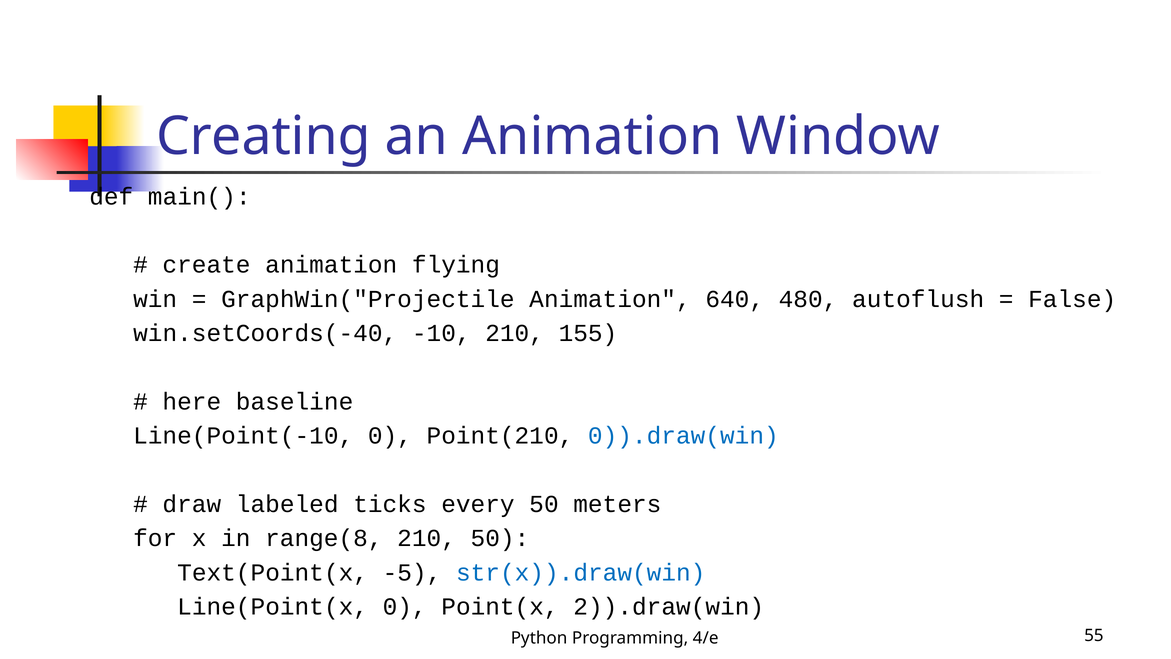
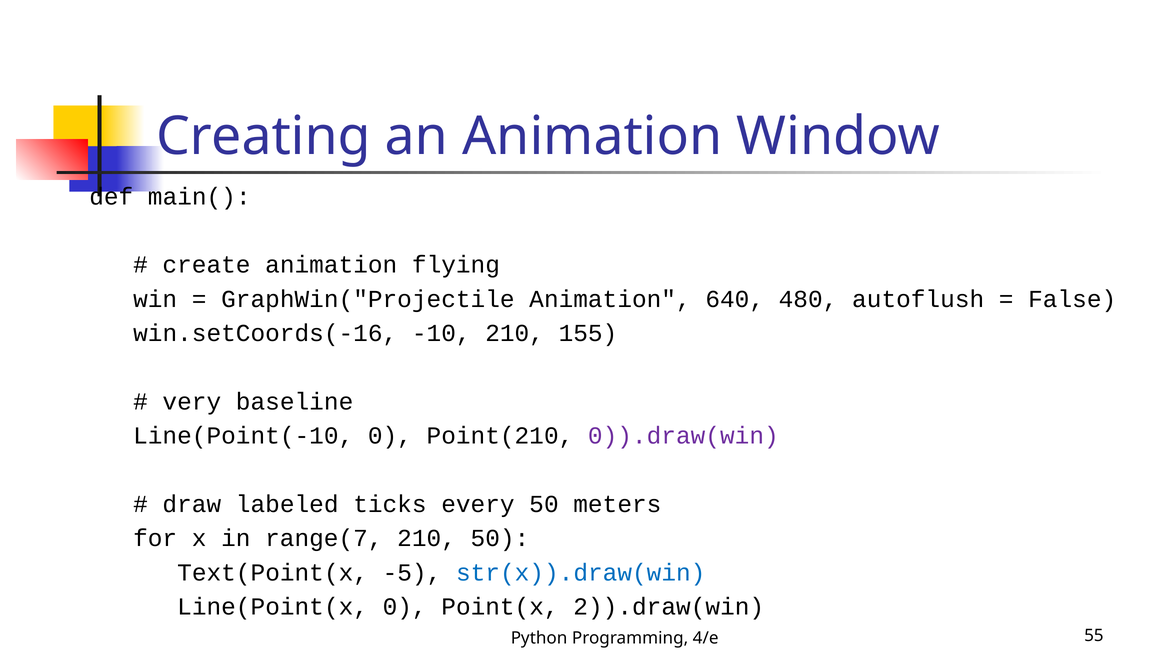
win.setCoords(-40: win.setCoords(-40 -> win.setCoords(-16
here: here -> very
0)).draw(win colour: blue -> purple
range(8: range(8 -> range(7
